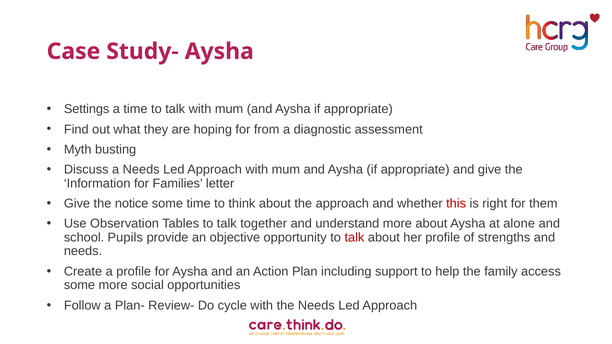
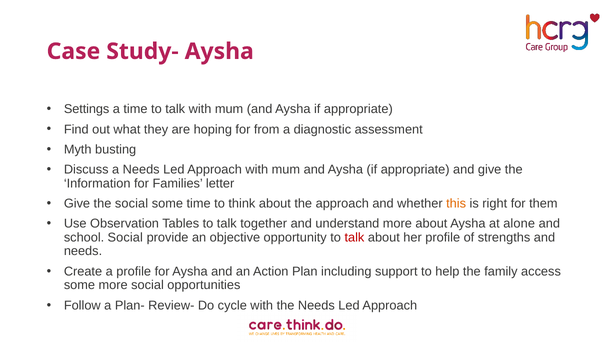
the notice: notice -> social
this colour: red -> orange
school Pupils: Pupils -> Social
